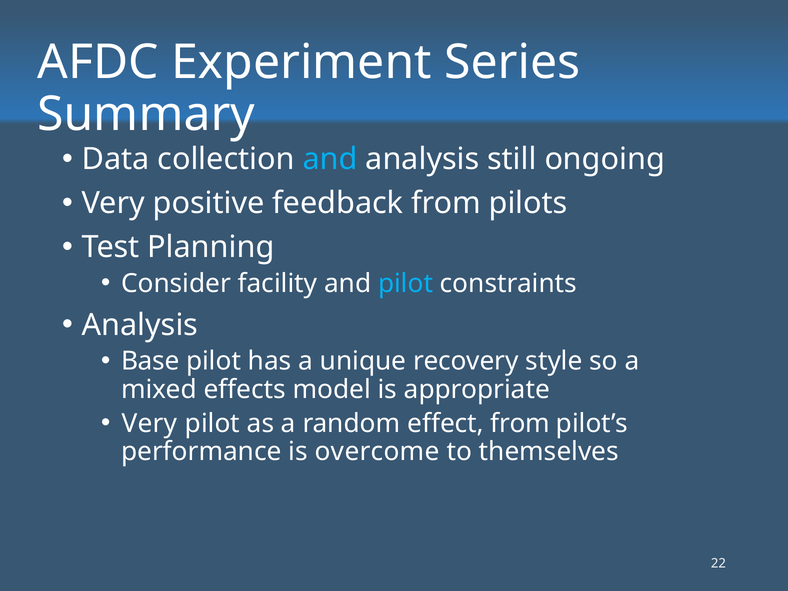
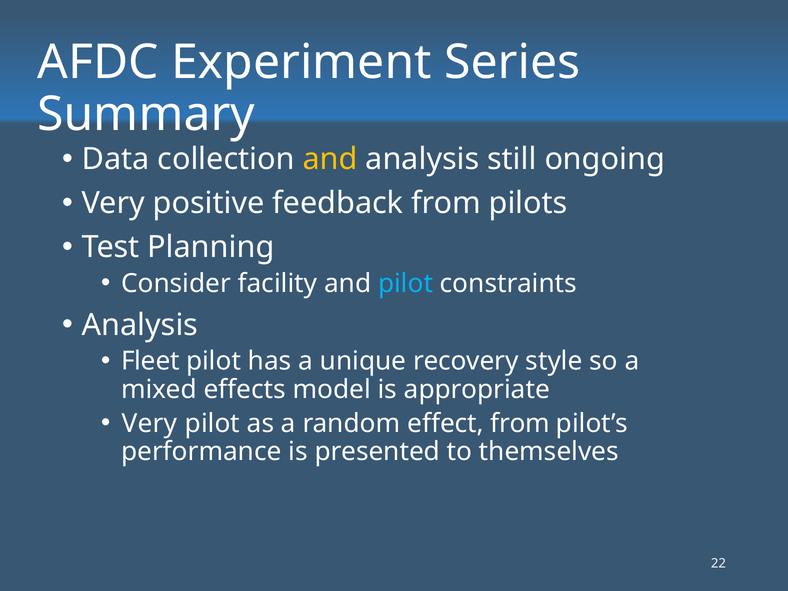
and at (330, 159) colour: light blue -> yellow
Base: Base -> Fleet
overcome: overcome -> presented
